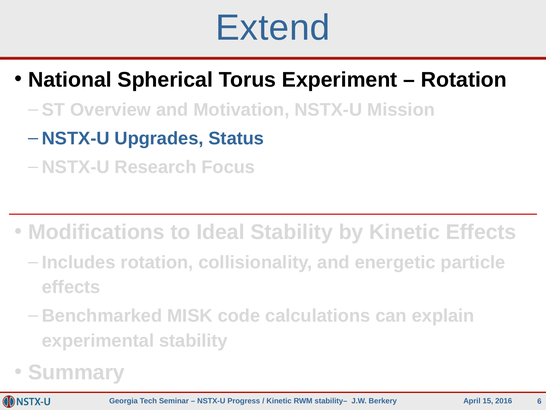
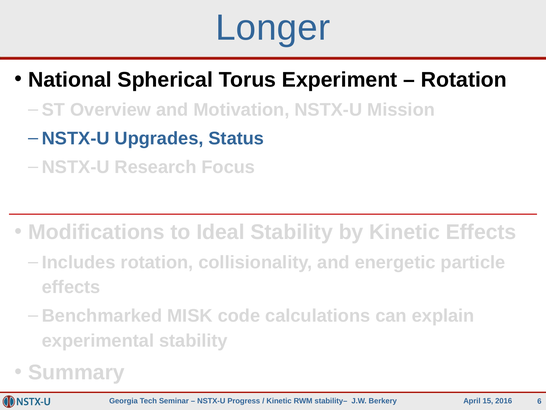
Extend: Extend -> Longer
